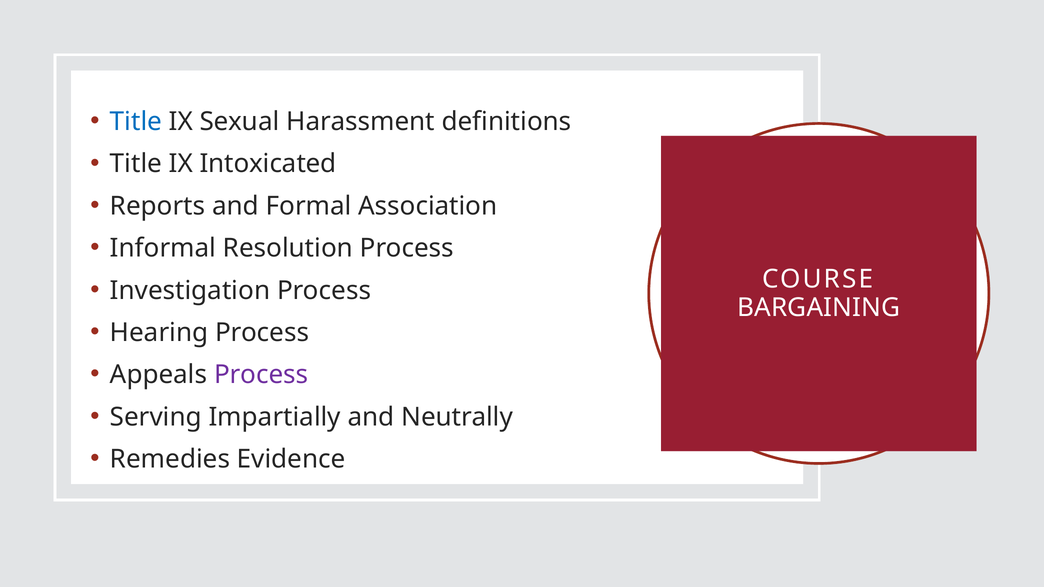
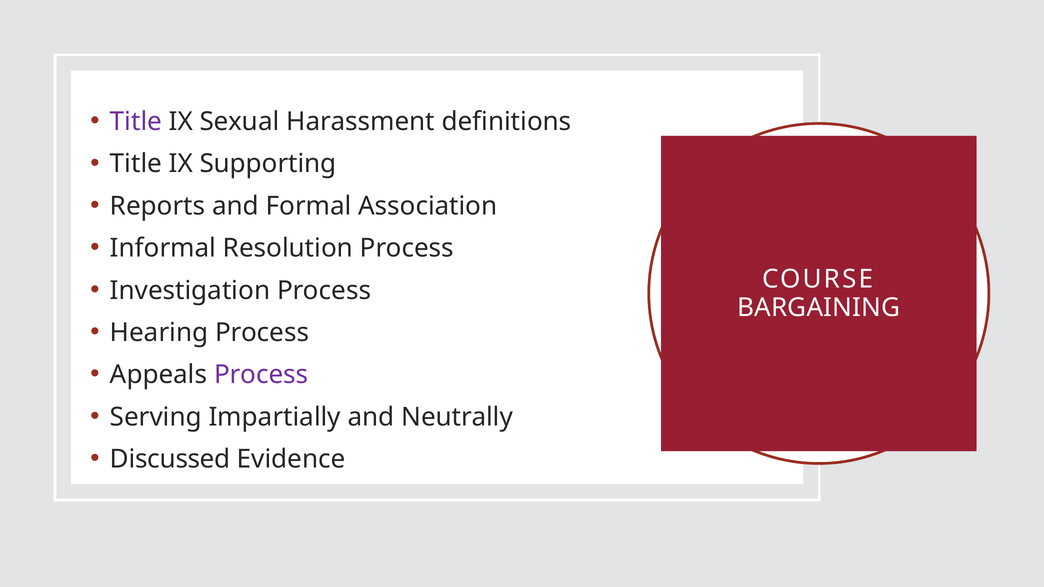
Title at (136, 122) colour: blue -> purple
Intoxicated: Intoxicated -> Supporting
Remedies: Remedies -> Discussed
